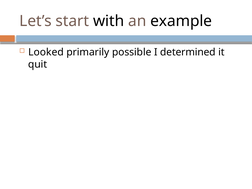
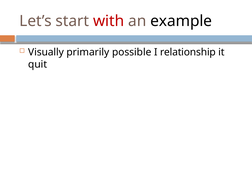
with colour: black -> red
Looked: Looked -> Visually
determined: determined -> relationship
